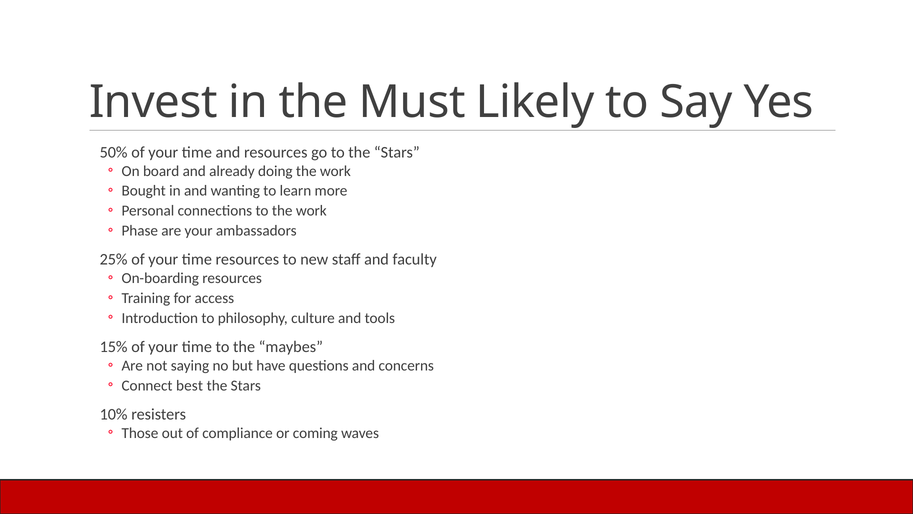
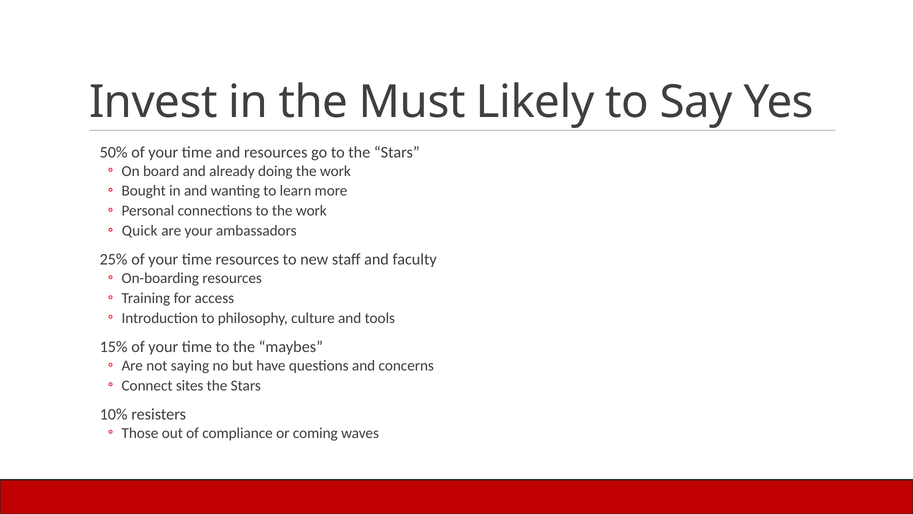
Phase: Phase -> Quick
best: best -> sites
